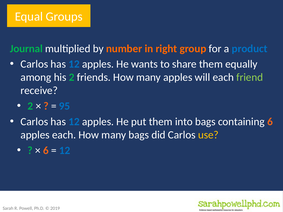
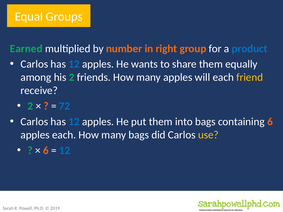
Journal: Journal -> Earned
friend colour: light green -> yellow
95: 95 -> 72
